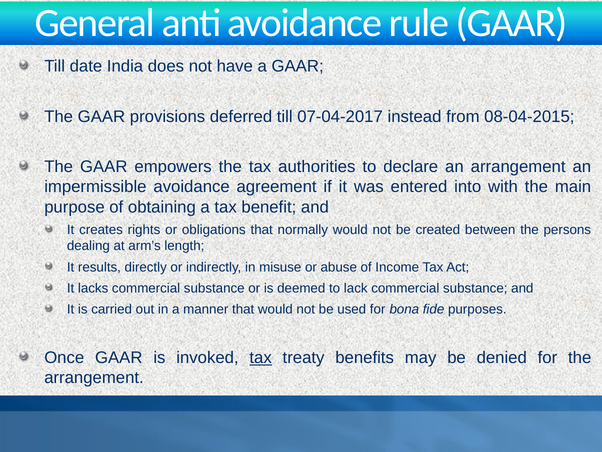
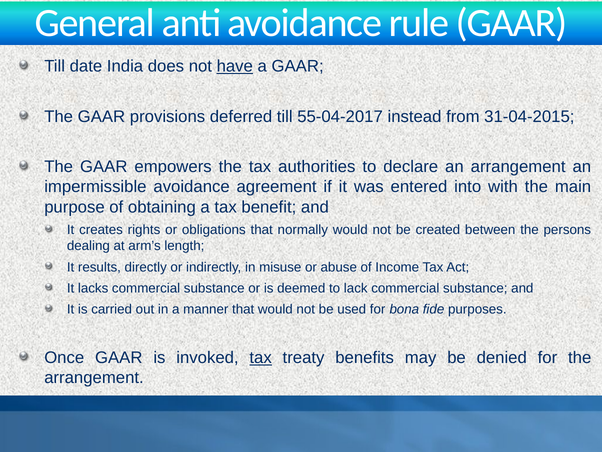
have underline: none -> present
07-04-2017: 07-04-2017 -> 55-04-2017
08-04-2015: 08-04-2015 -> 31-04-2015
